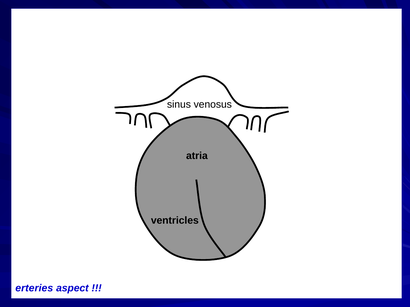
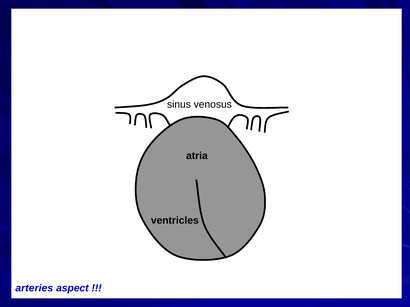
erteries: erteries -> arteries
